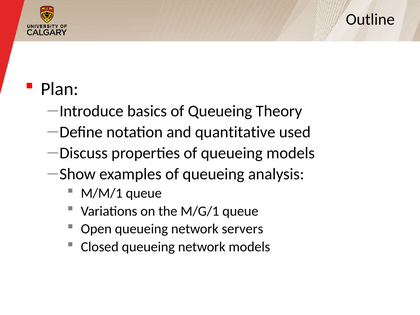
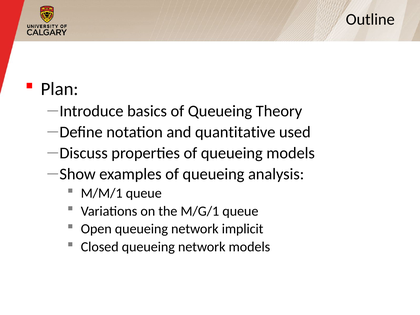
servers: servers -> implicit
